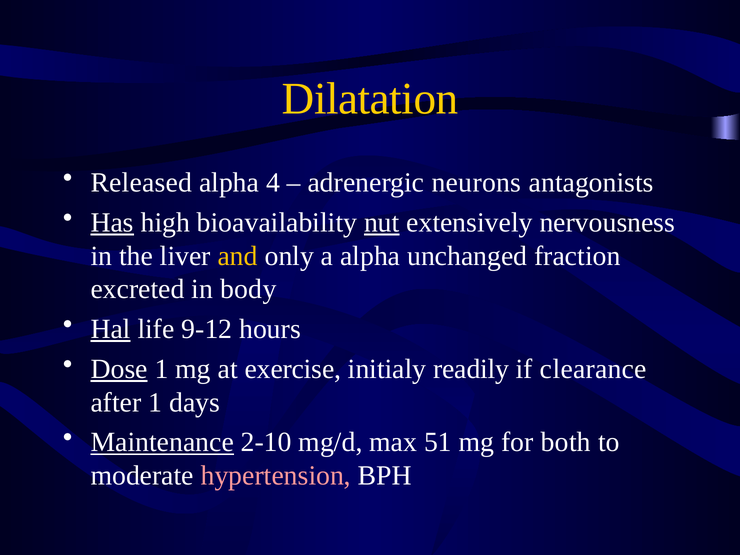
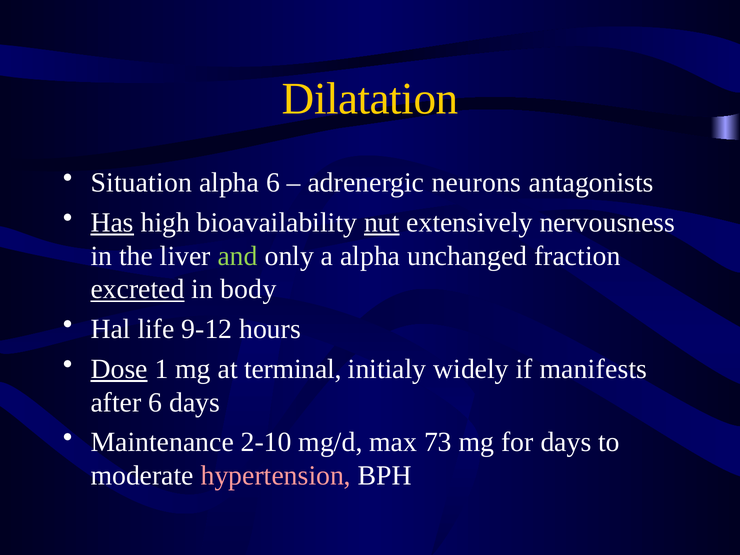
Released: Released -> Situation
alpha 4: 4 -> 6
and colour: yellow -> light green
excreted underline: none -> present
Hal underline: present -> none
exercise: exercise -> terminal
readily: readily -> widely
clearance: clearance -> manifests
after 1: 1 -> 6
Maintenance underline: present -> none
51: 51 -> 73
for both: both -> days
